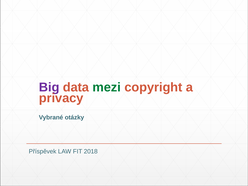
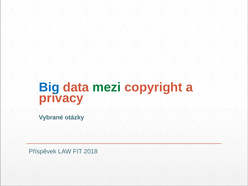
Big colour: purple -> blue
